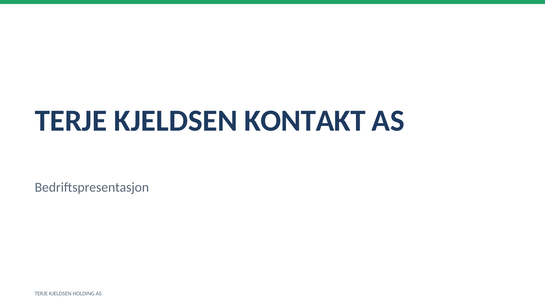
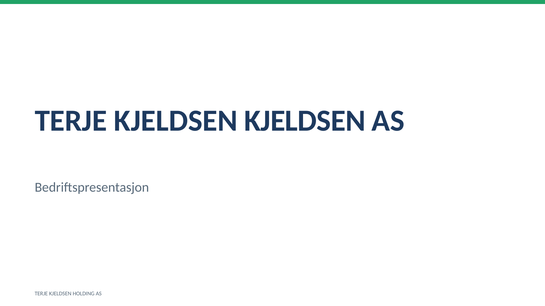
KJELDSEN KONTAKT: KONTAKT -> KJELDSEN
